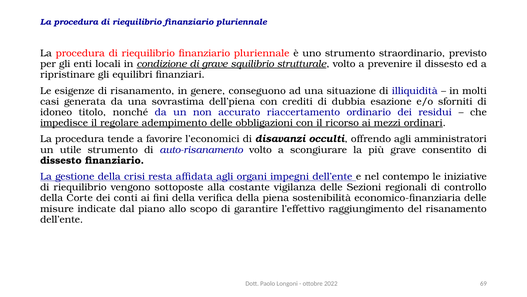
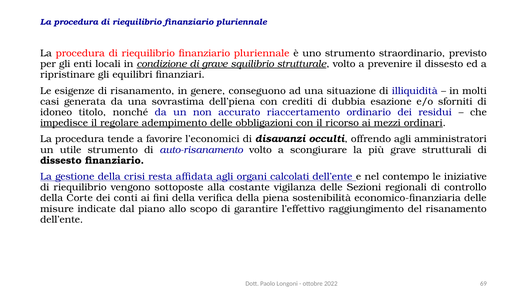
consentito: consentito -> strutturali
impegni: impegni -> calcolati
